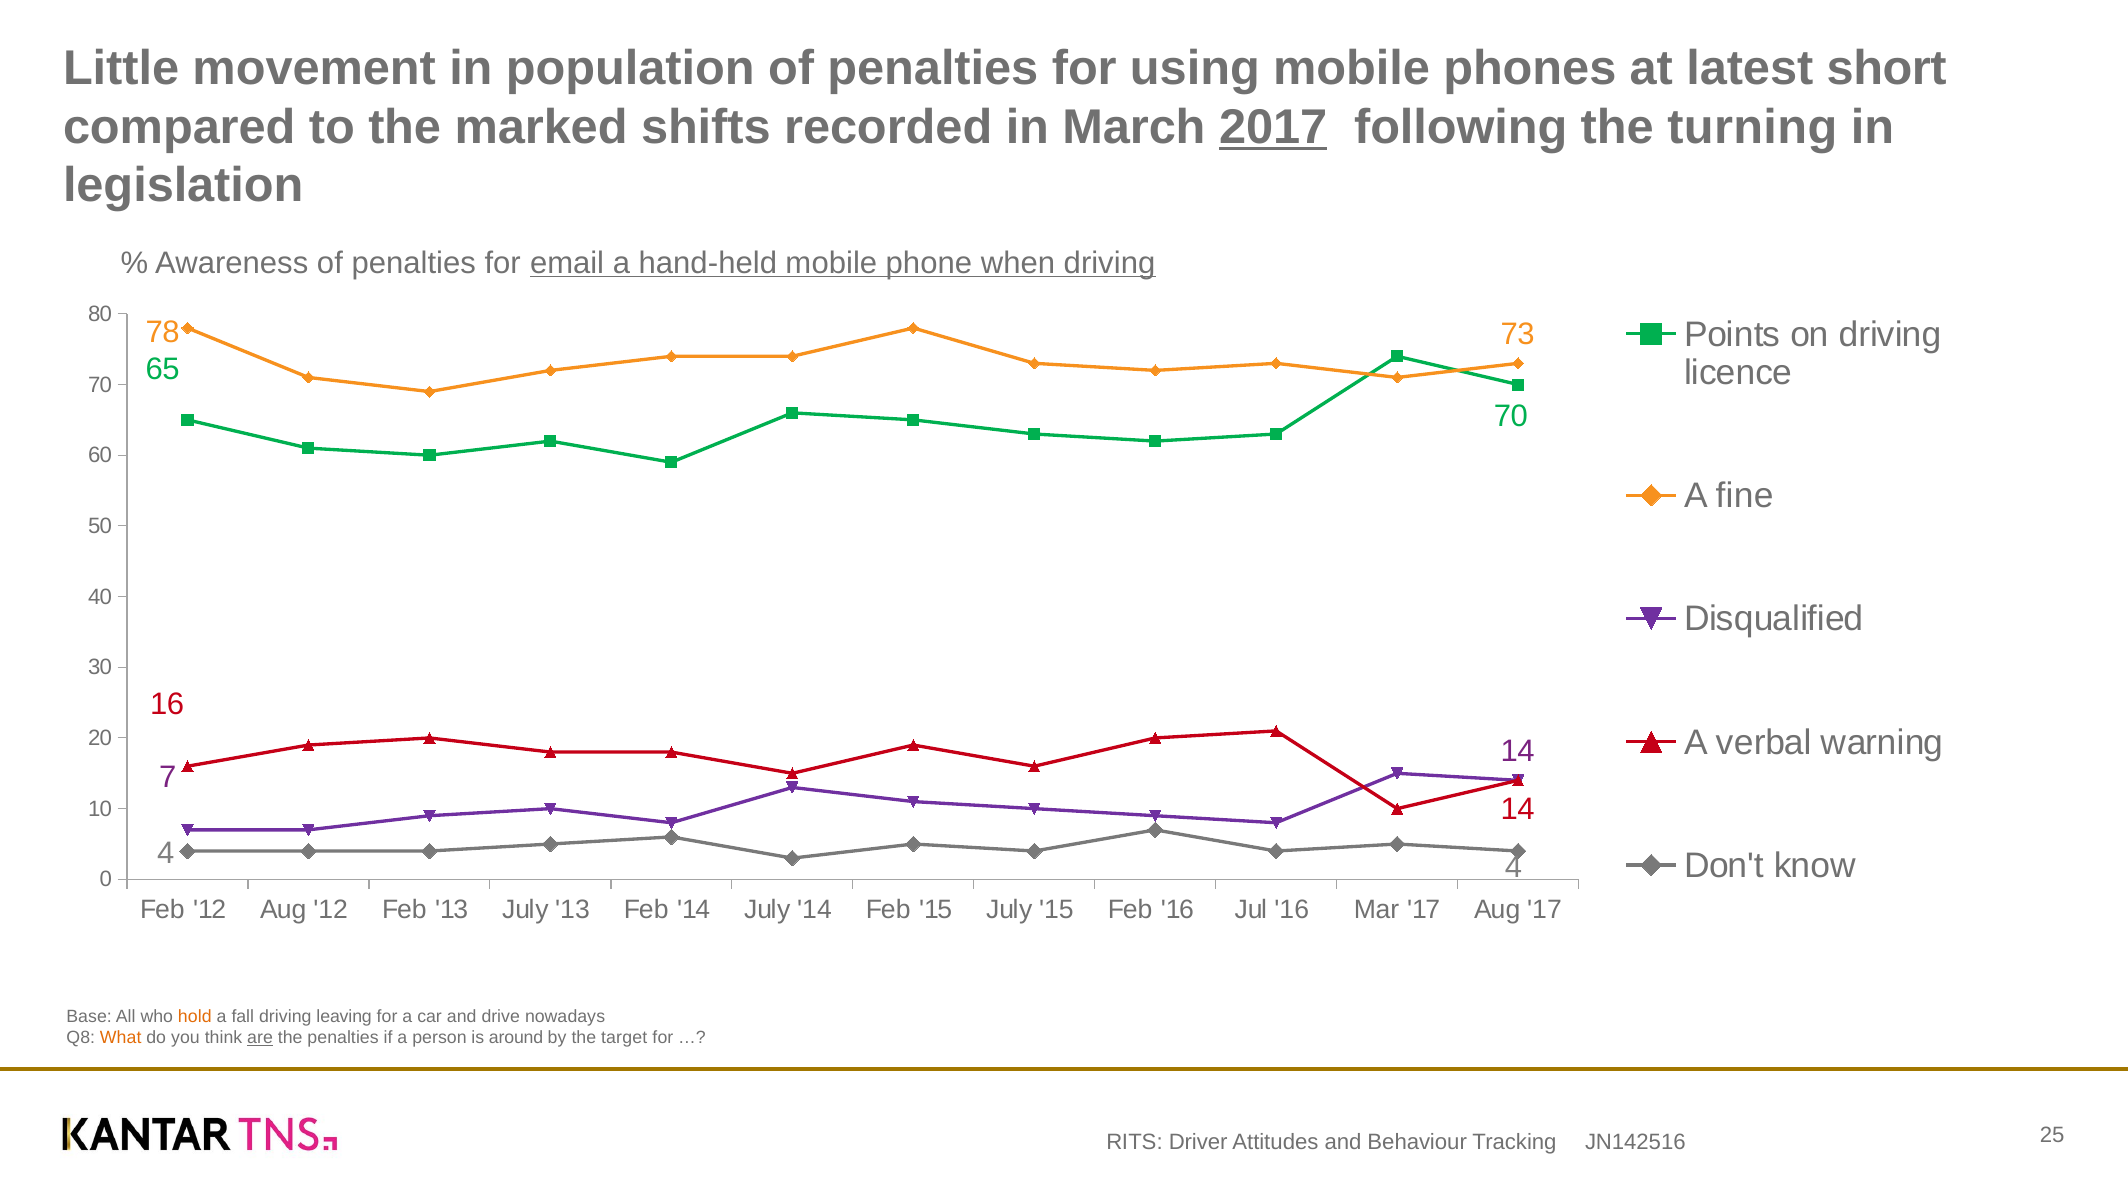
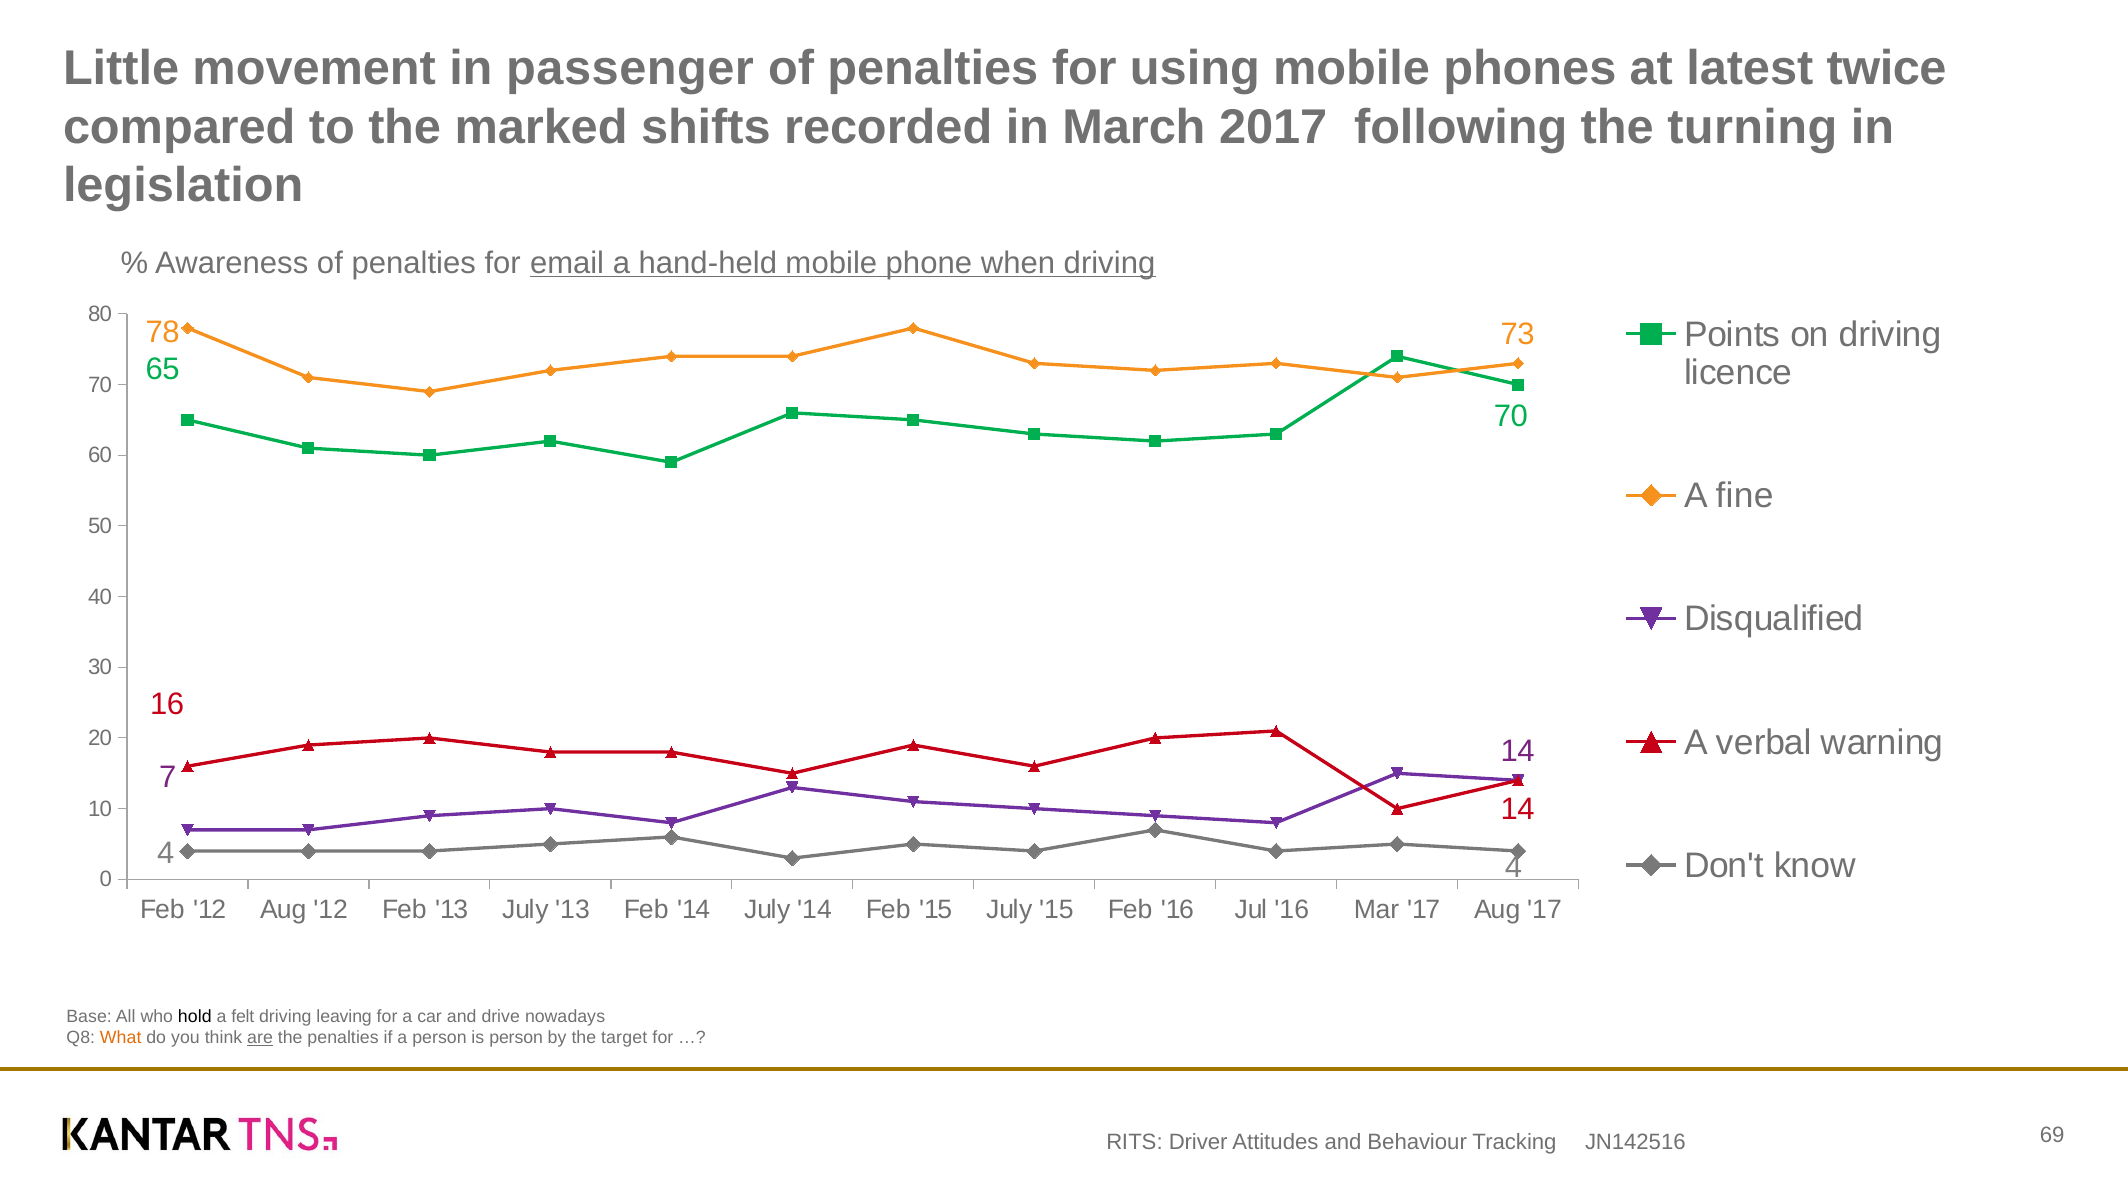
population: population -> passenger
short: short -> twice
2017 underline: present -> none
hold colour: orange -> black
fall: fall -> felt
is around: around -> person
25: 25 -> 69
